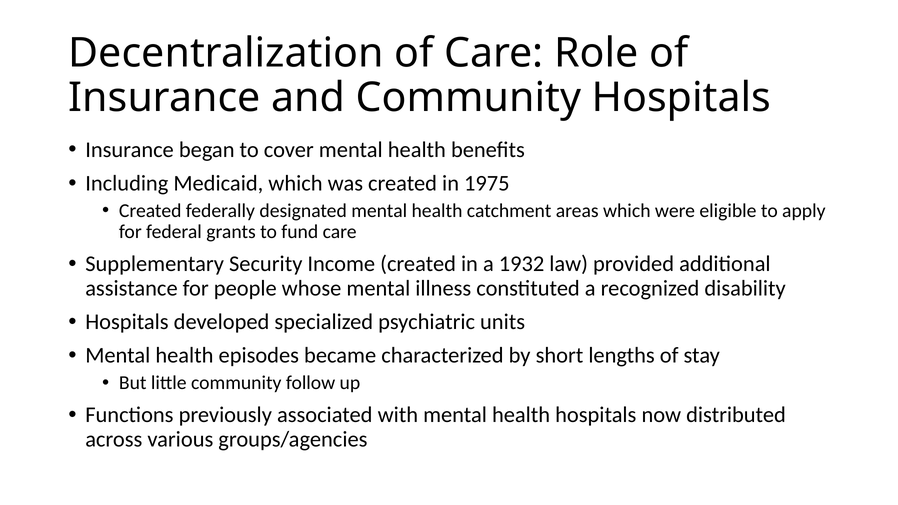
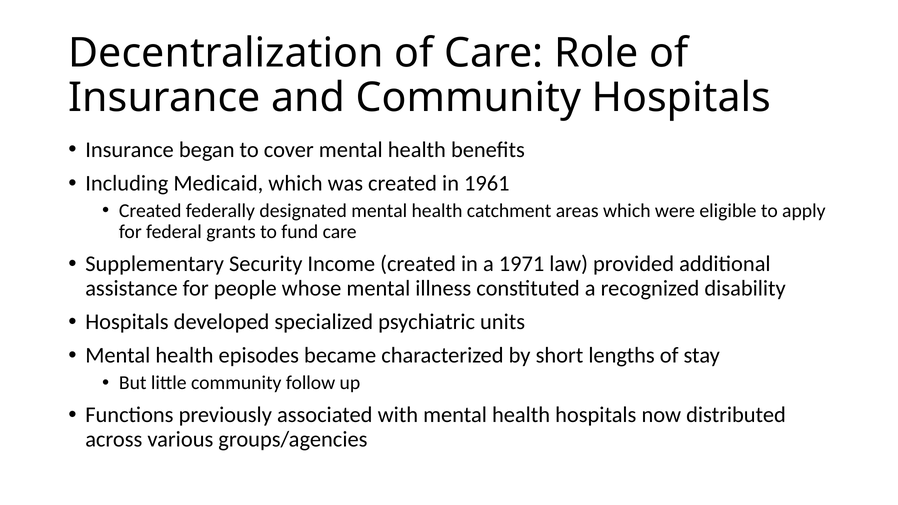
1975: 1975 -> 1961
1932: 1932 -> 1971
